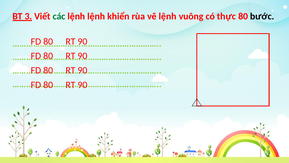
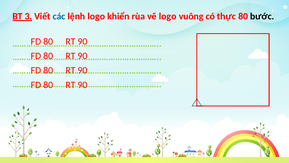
các colour: green -> blue
lệnh lệnh: lệnh -> logo
vẽ lệnh: lệnh -> logo
